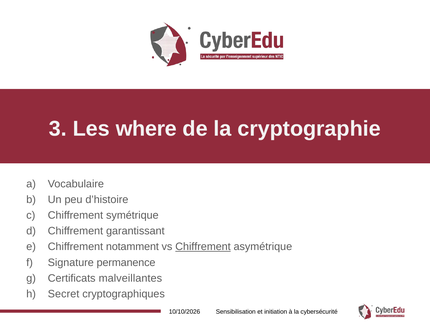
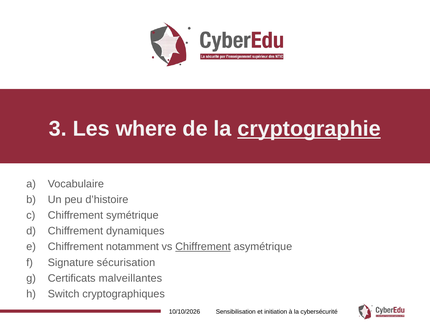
cryptographie underline: none -> present
garantissant: garantissant -> dynamiques
permanence: permanence -> sécurisation
Secret: Secret -> Switch
